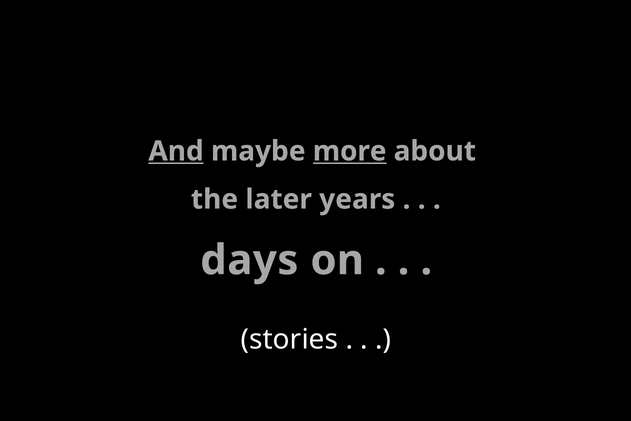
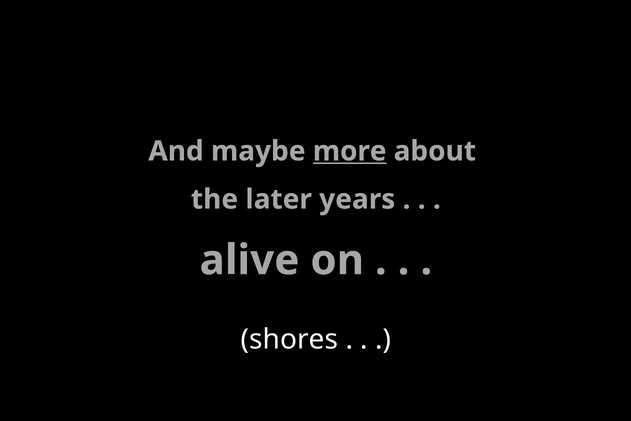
And underline: present -> none
days: days -> alive
stories: stories -> shores
